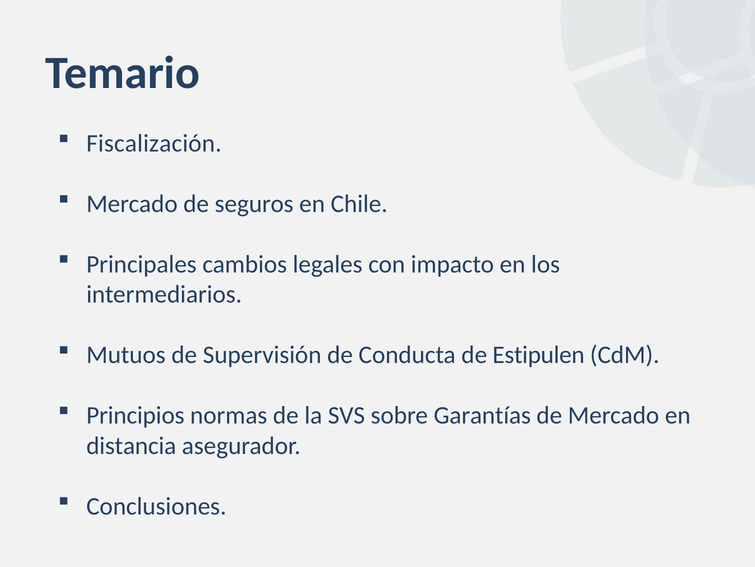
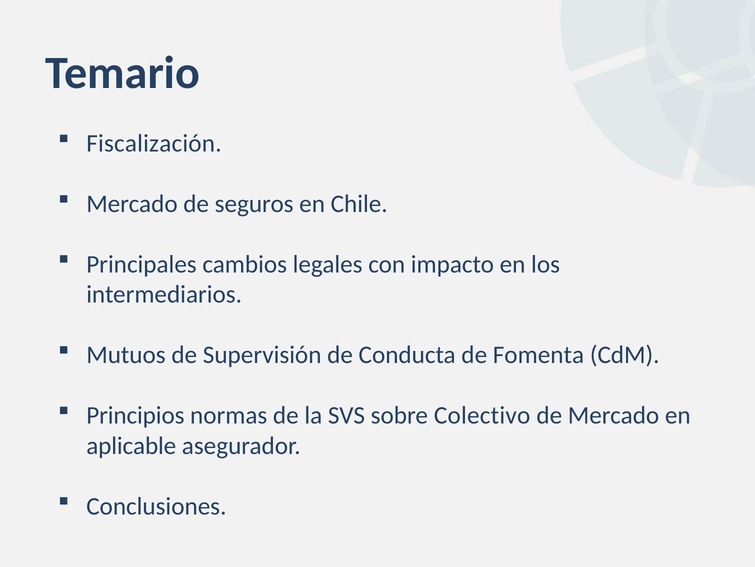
Estipulen: Estipulen -> Fomenta
Garantías: Garantías -> Colectivo
distancia: distancia -> aplicable
